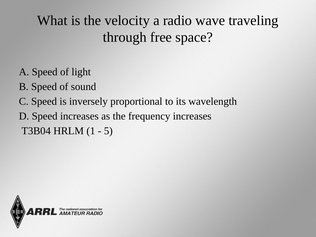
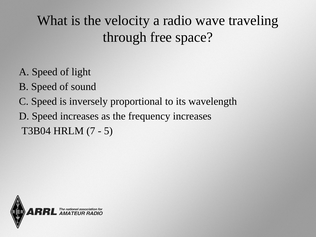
1: 1 -> 7
